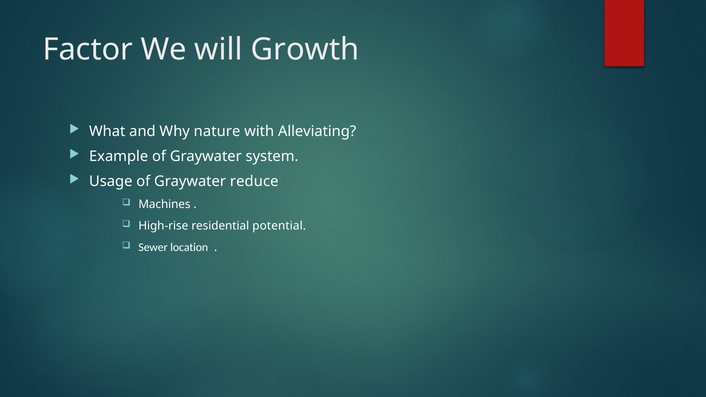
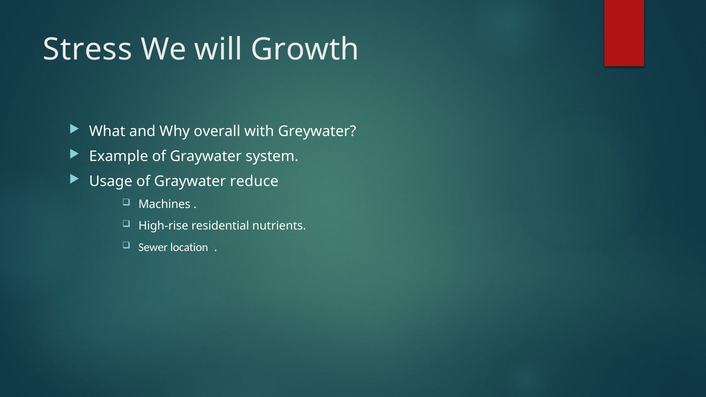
Factor: Factor -> Stress
nature: nature -> overall
Alleviating: Alleviating -> Greywater
potential: potential -> nutrients
